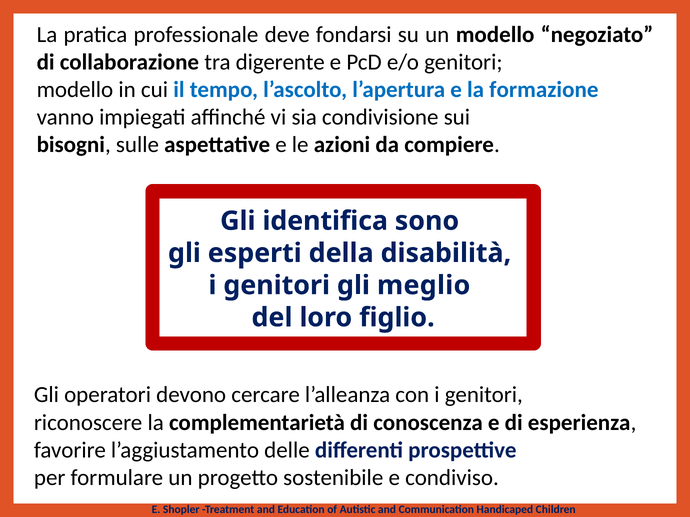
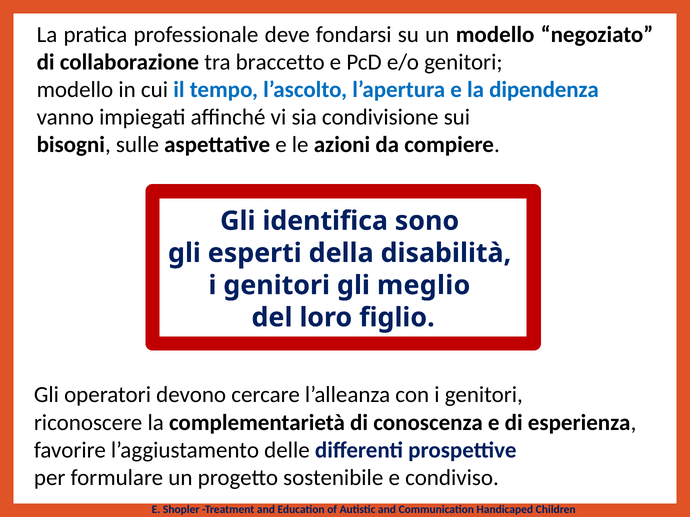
digerente: digerente -> braccetto
formazione: formazione -> dipendenza
